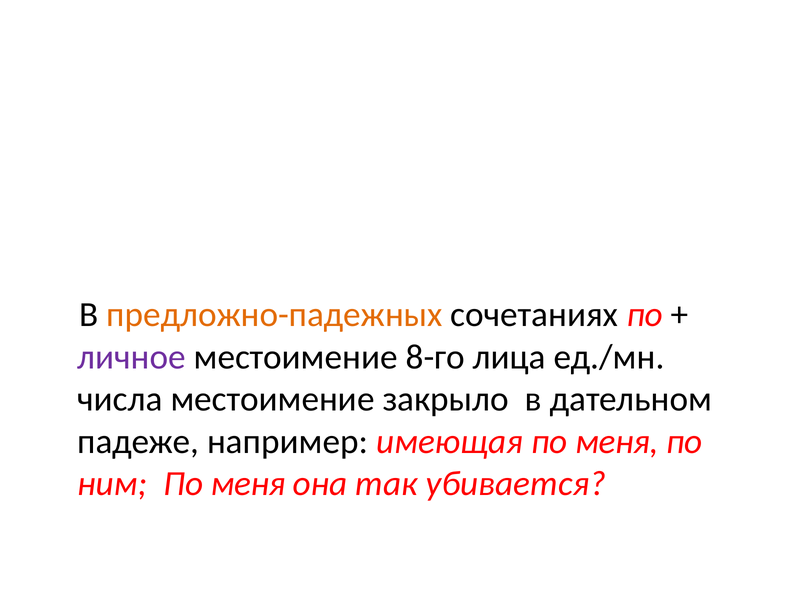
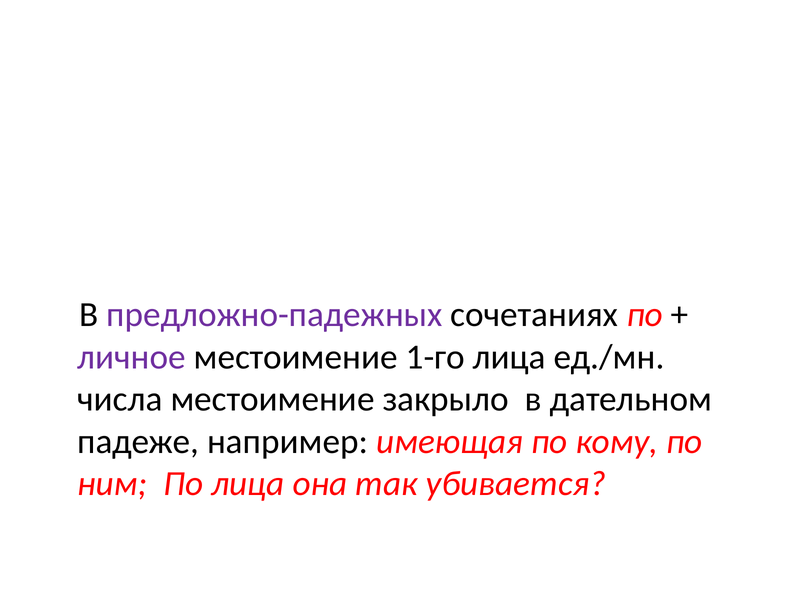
предложно-падежных colour: orange -> purple
8-го: 8-го -> 1-го
меня at (617, 441): меня -> кому
ним По меня: меня -> лица
